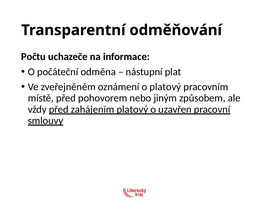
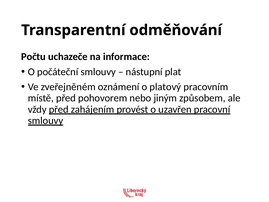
počáteční odměna: odměna -> smlouvy
zahájením platový: platový -> provést
